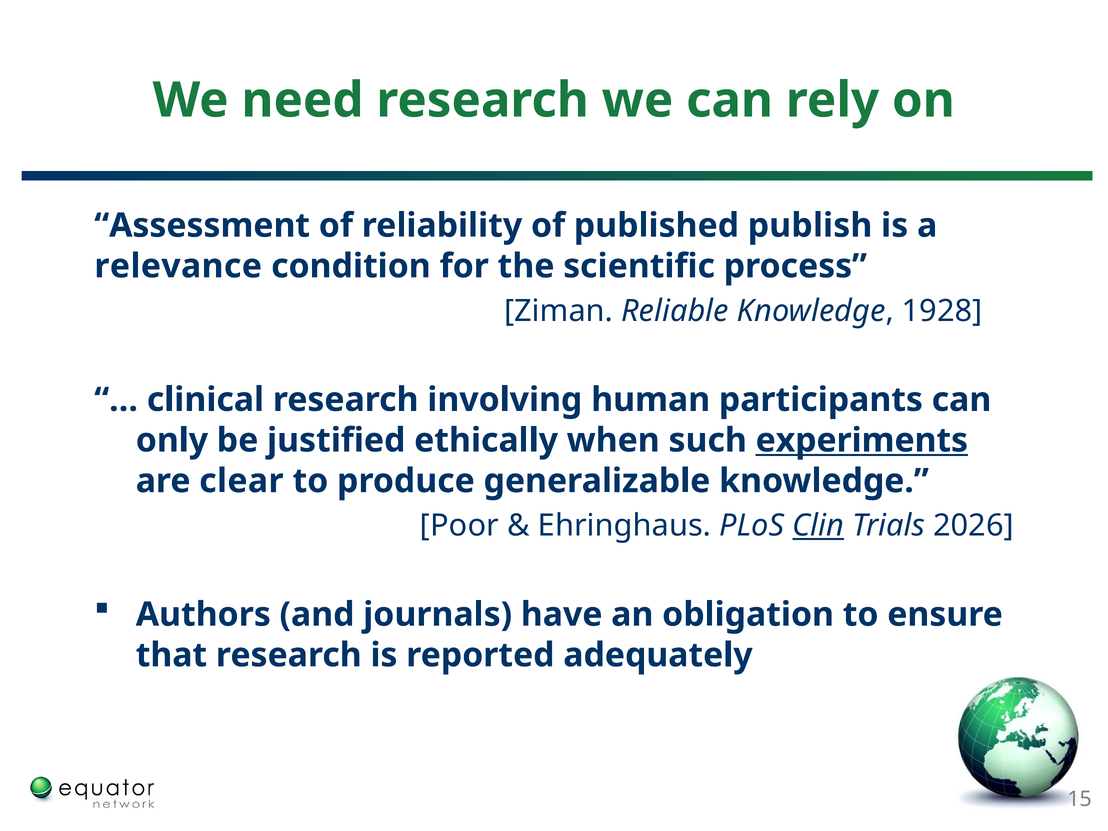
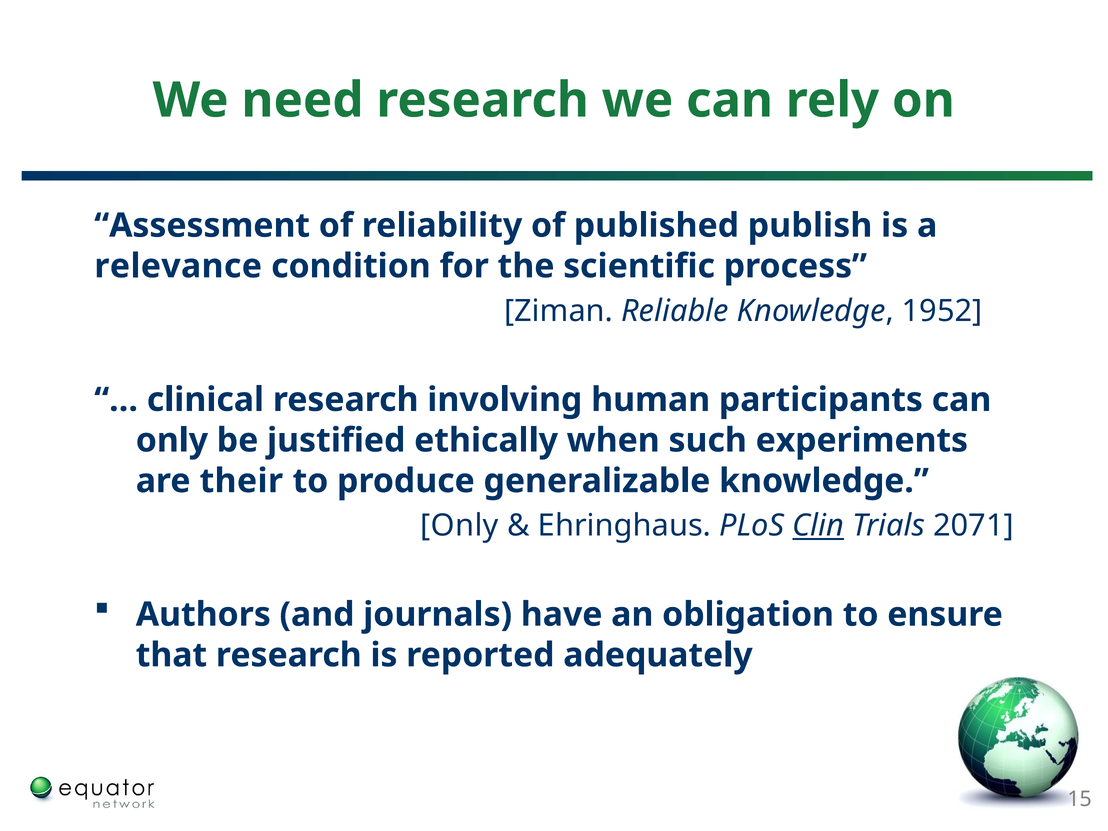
1928: 1928 -> 1952
experiments underline: present -> none
clear: clear -> their
Poor at (459, 526): Poor -> Only
2026: 2026 -> 2071
